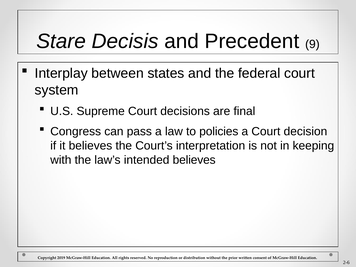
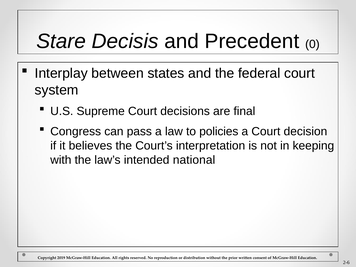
9: 9 -> 0
intended believes: believes -> national
